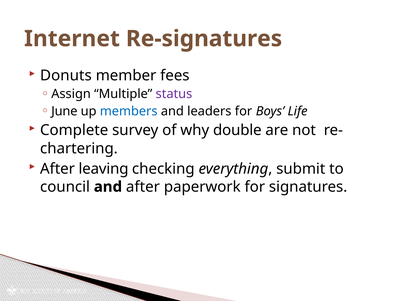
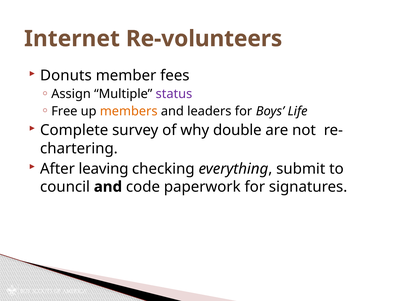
Re-signatures: Re-signatures -> Re-volunteers
June: June -> Free
members colour: blue -> orange
and after: after -> code
